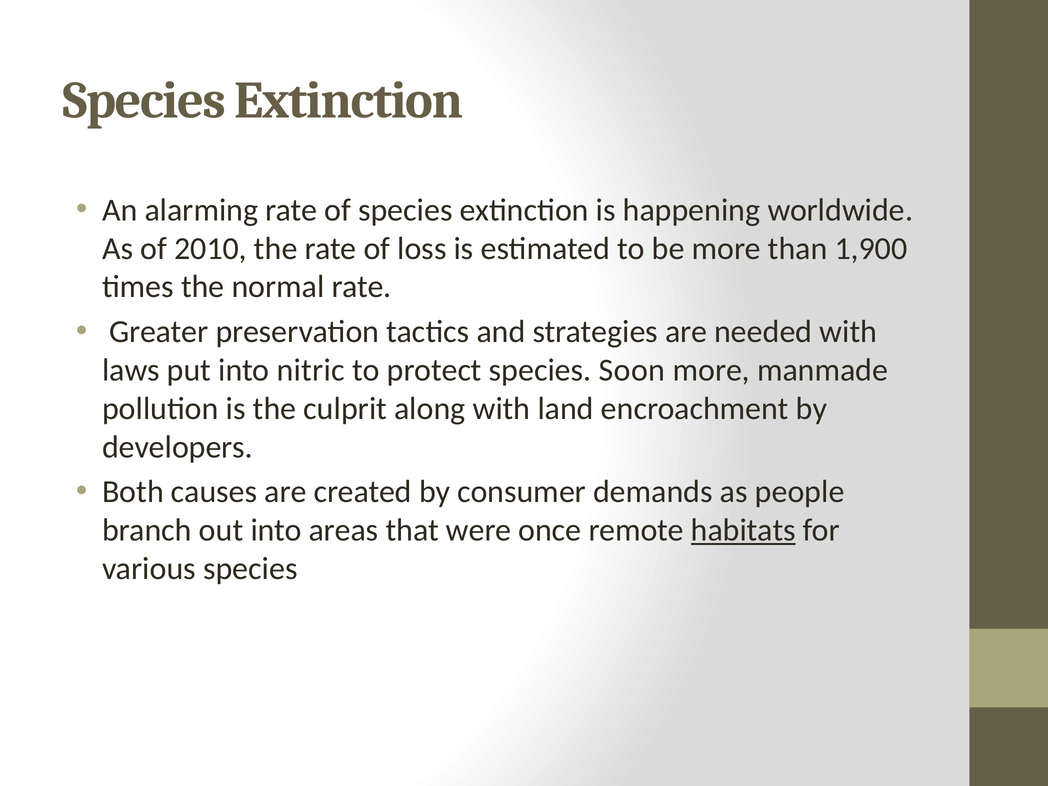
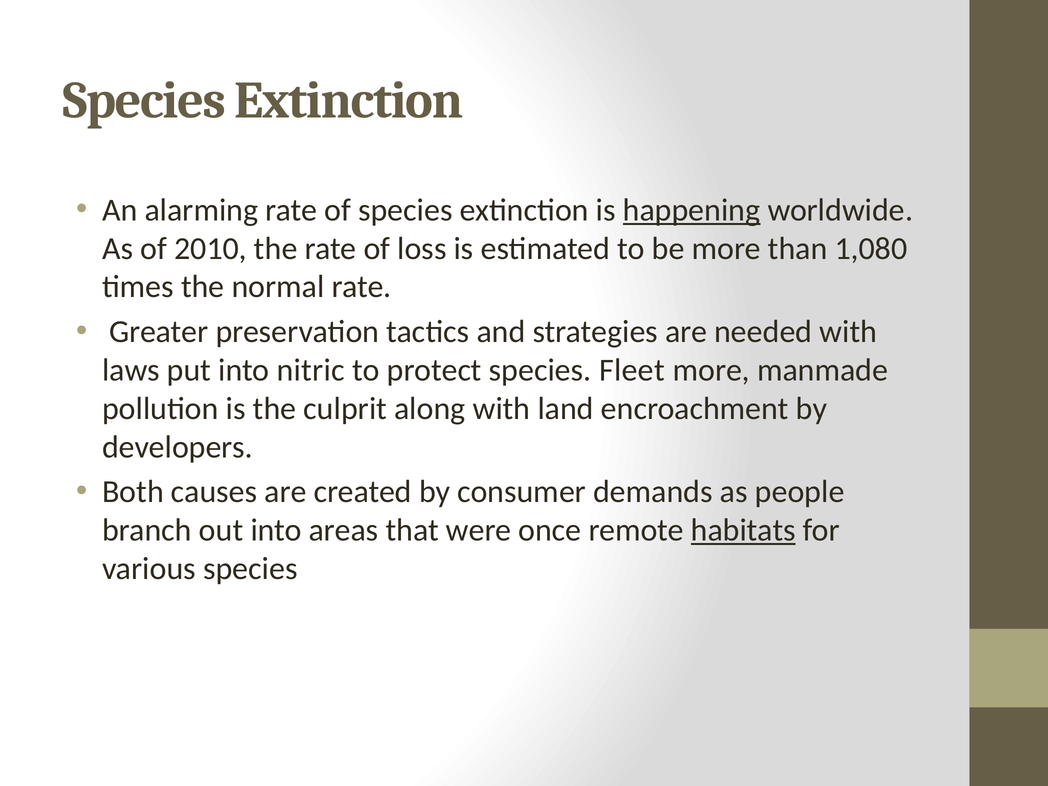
happening underline: none -> present
1,900: 1,900 -> 1,080
Soon: Soon -> Fleet
